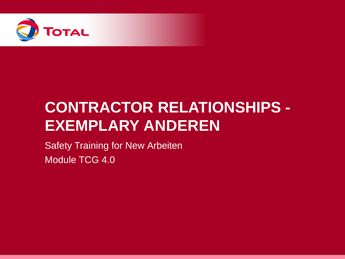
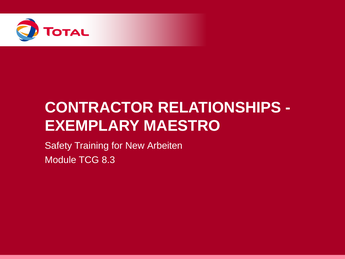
ANDEREN: ANDEREN -> MAESTRO
4.0: 4.0 -> 8.3
